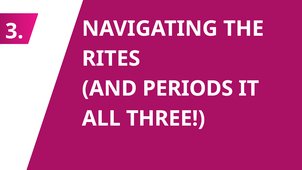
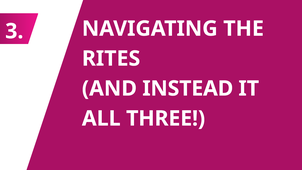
PERIODS: PERIODS -> INSTEAD
